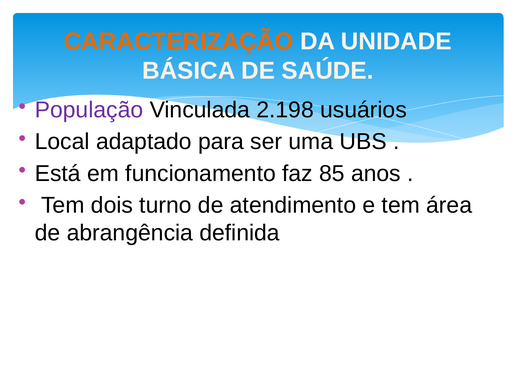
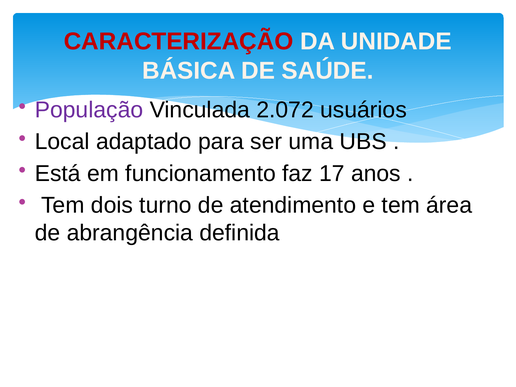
CARACTERIZAÇÃO colour: orange -> red
2.198: 2.198 -> 2.072
85: 85 -> 17
